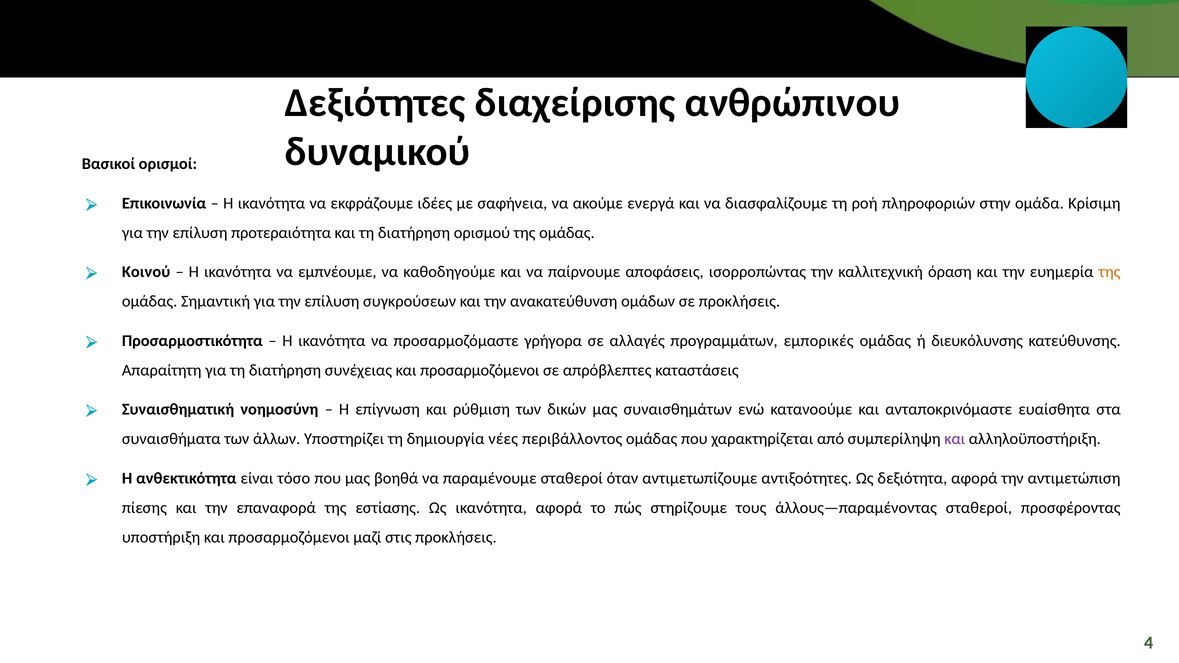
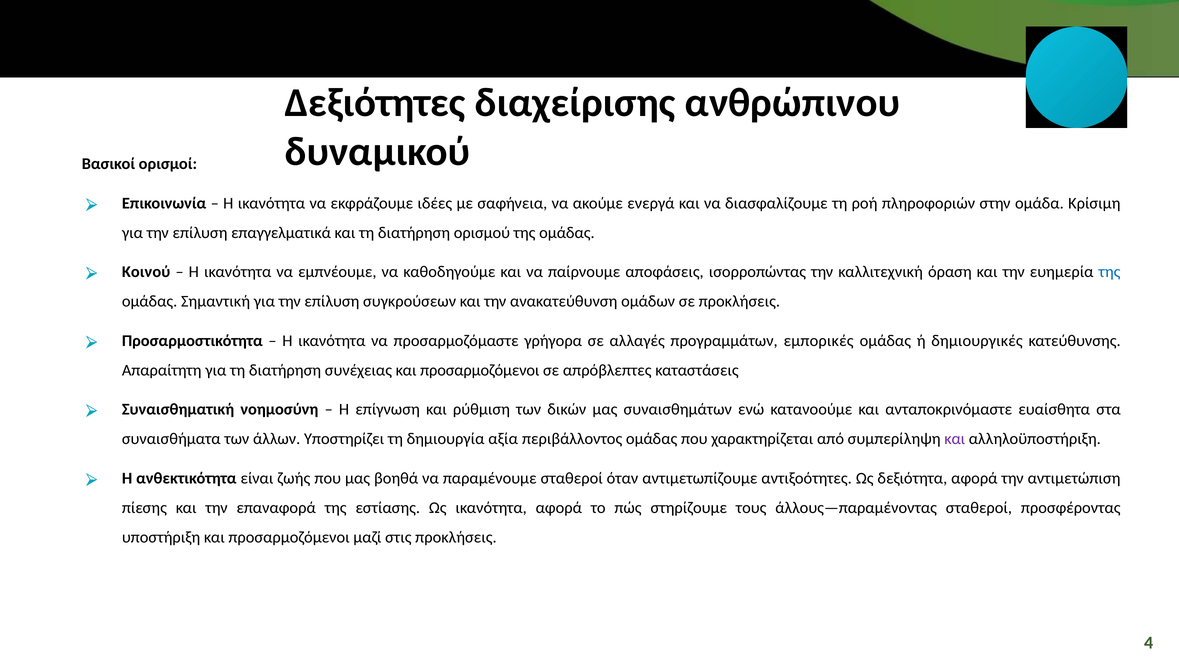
προτεραιότητα: προτεραιότητα -> επαγγελματικά
της at (1110, 272) colour: orange -> blue
διευκόλυνσης: διευκόλυνσης -> δημιουργικές
νέες: νέες -> αξία
τόσο: τόσο -> ζωής
